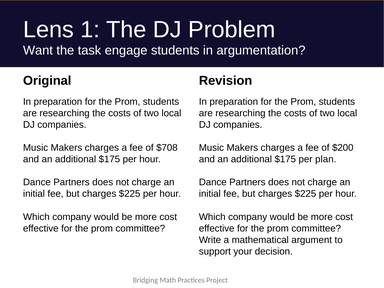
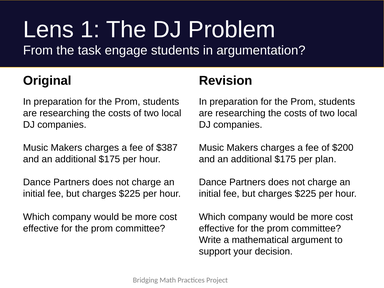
Want: Want -> From
$708: $708 -> $387
